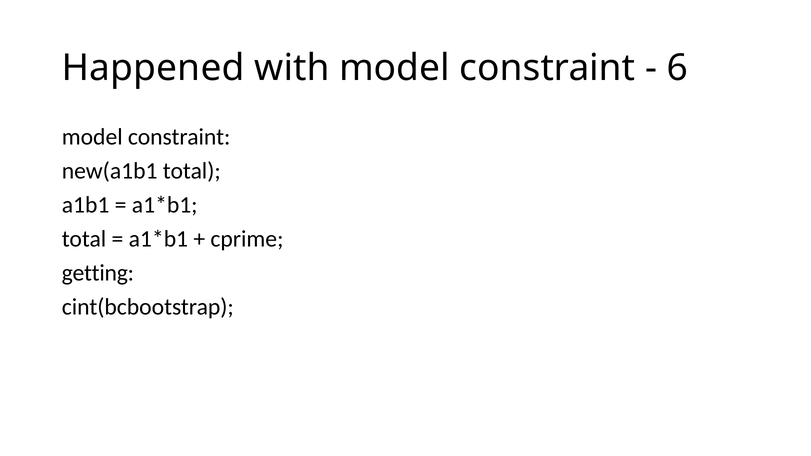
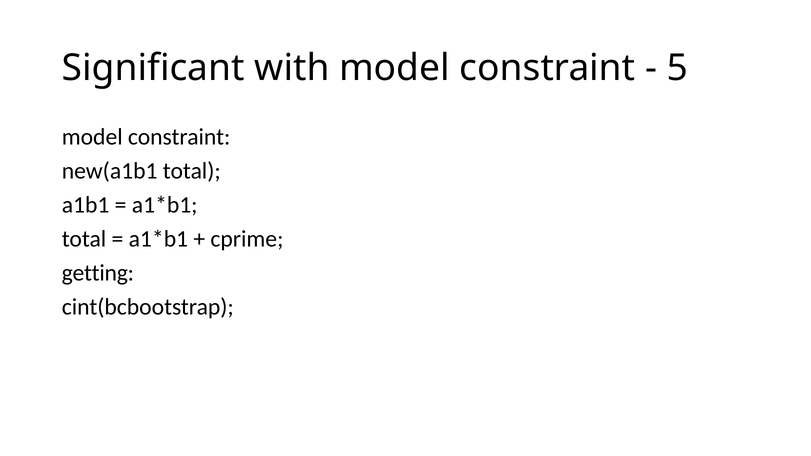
Happened: Happened -> Significant
6: 6 -> 5
